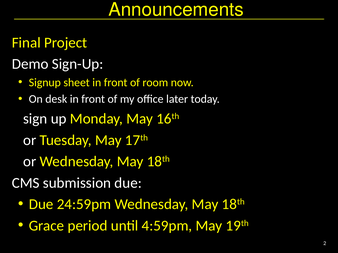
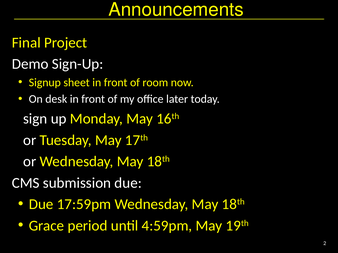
24:59pm: 24:59pm -> 17:59pm
